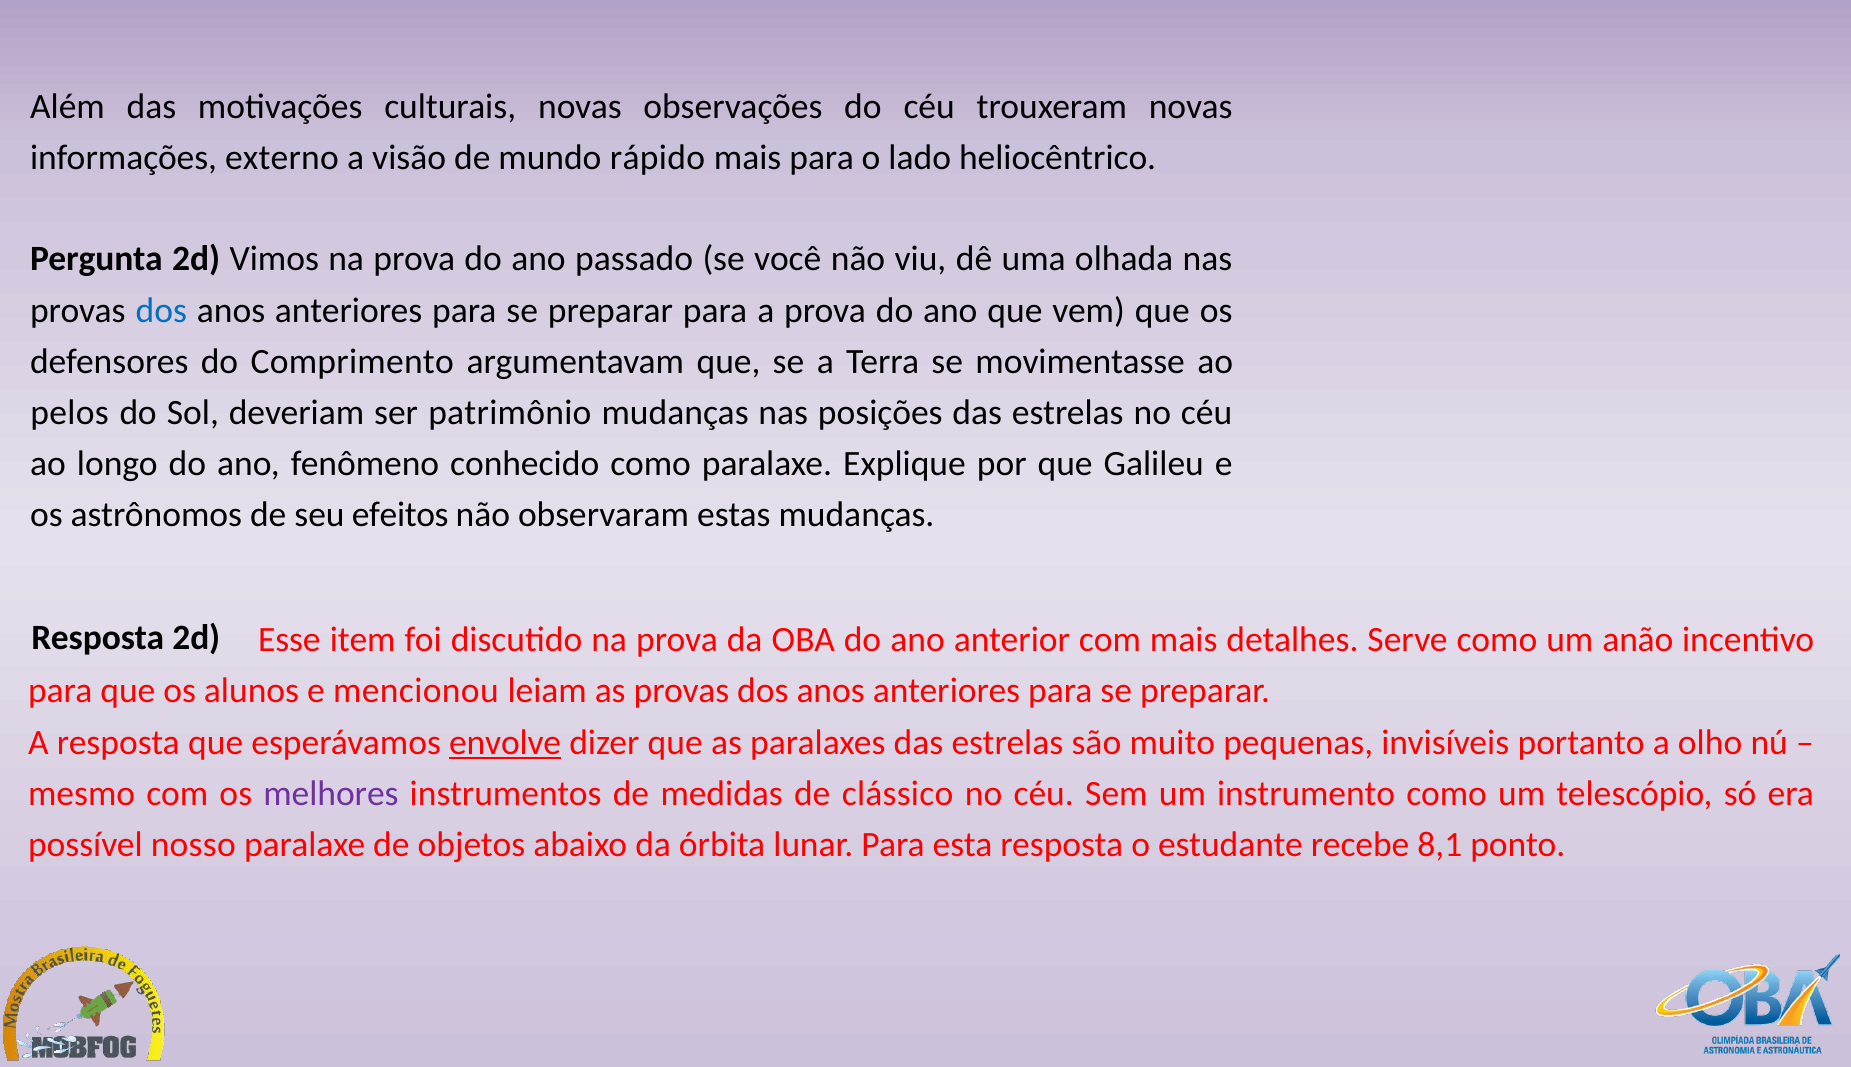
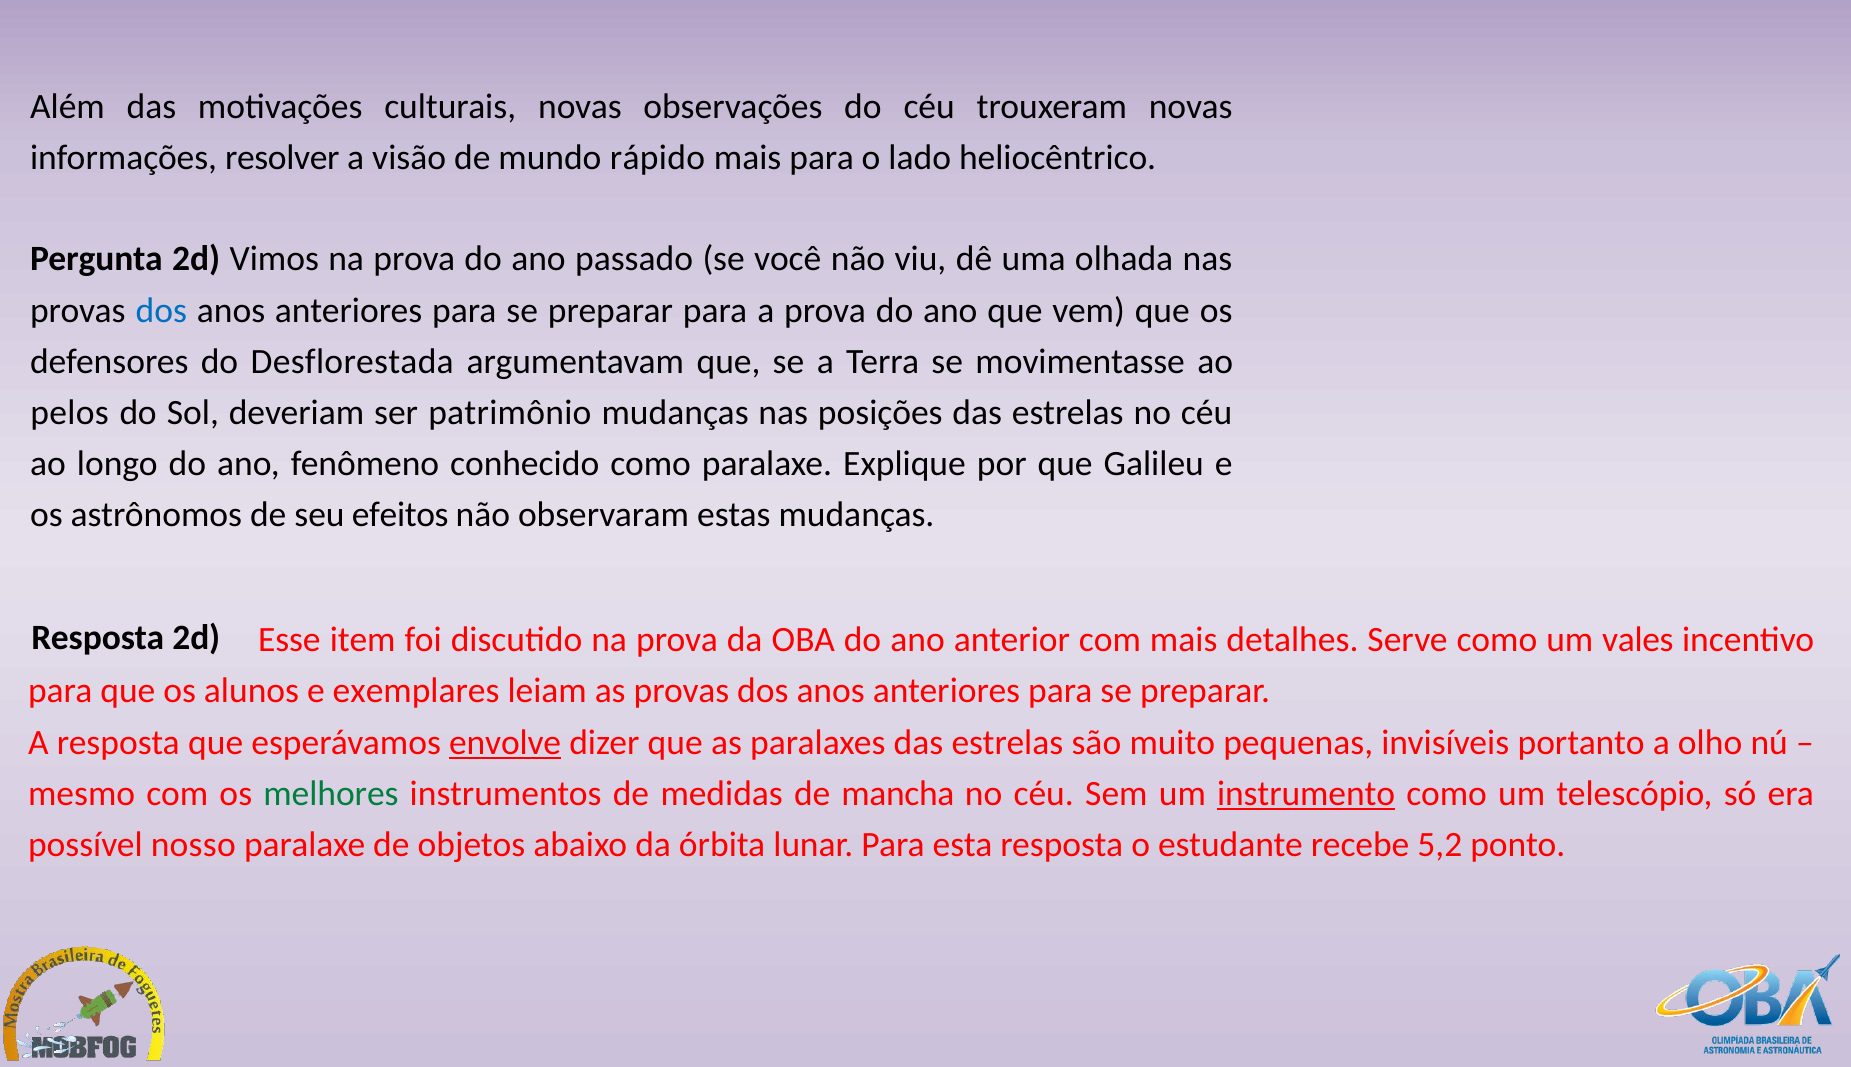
externo: externo -> resolver
Comprimento: Comprimento -> Desflorestada
anão: anão -> vales
mencionou: mencionou -> exemplares
melhores colour: purple -> green
clássico: clássico -> mancha
instrumento underline: none -> present
8,1: 8,1 -> 5,2
